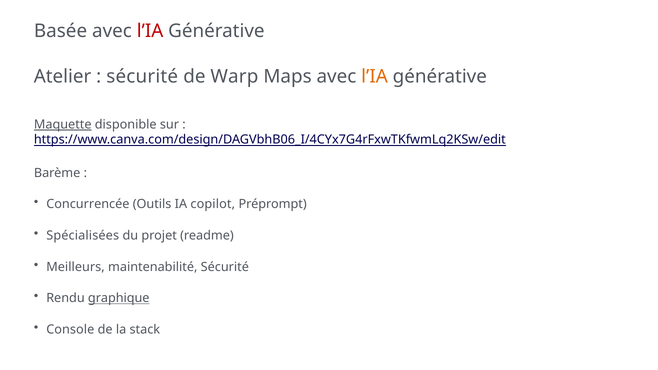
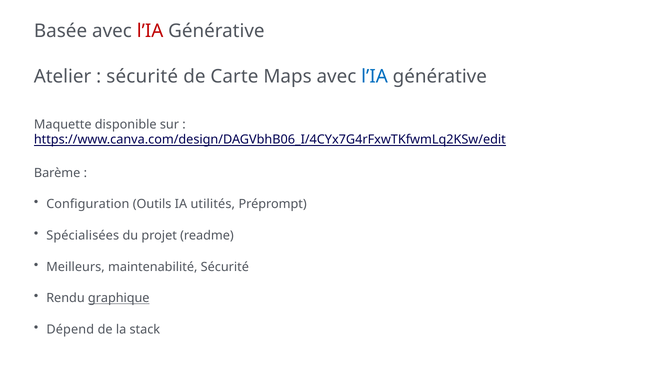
Warp: Warp -> Carte
l’IA at (375, 77) colour: orange -> blue
Maquette underline: present -> none
Concurrencée: Concurrencée -> Configuration
copilot: copilot -> utilités
Console: Console -> Dépend
